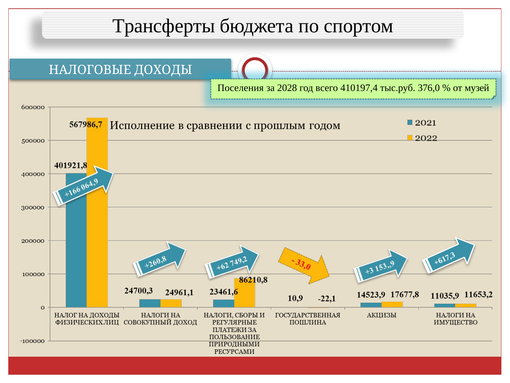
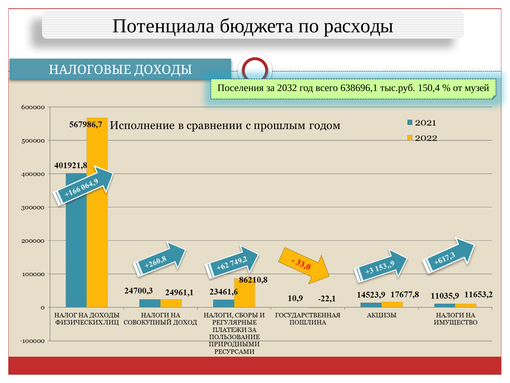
Трансферты: Трансферты -> Потенциала
спортом: спортом -> расходы
2028: 2028 -> 2032
410197,4: 410197,4 -> 638696,1
376,0: 376,0 -> 150,4
